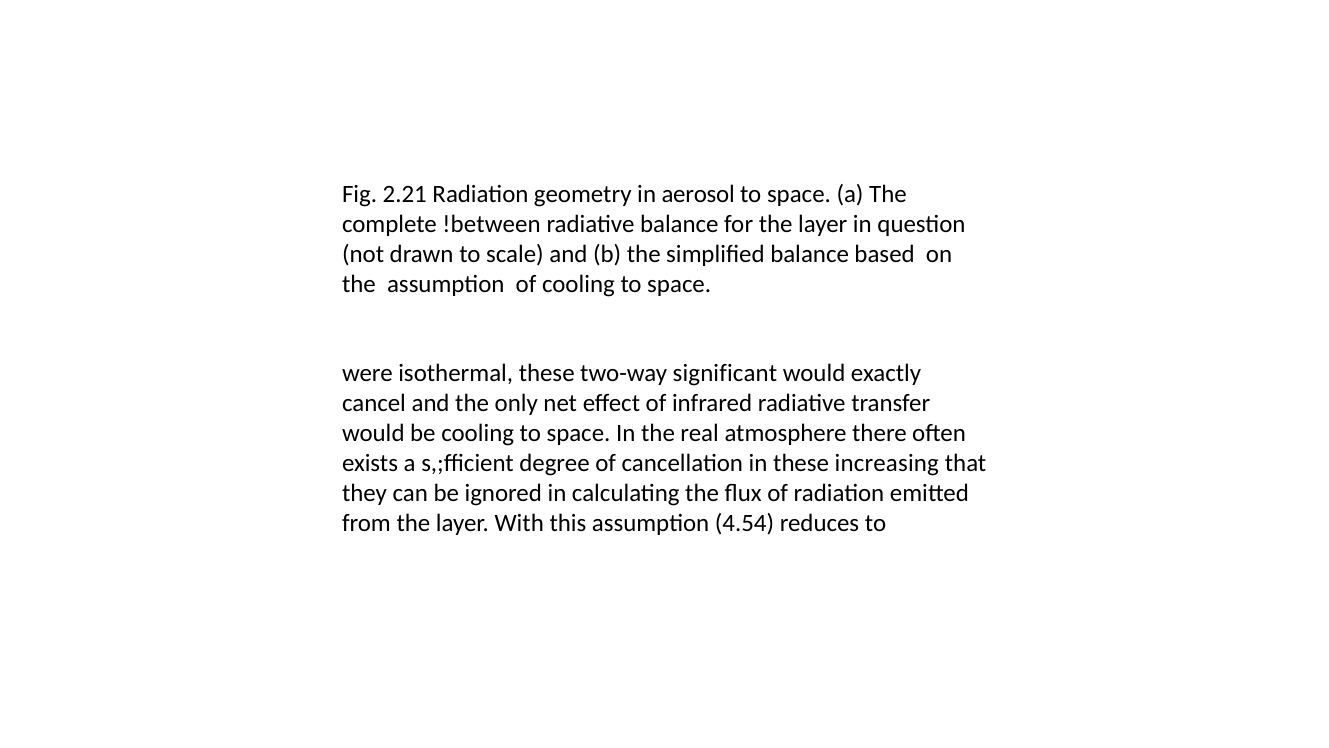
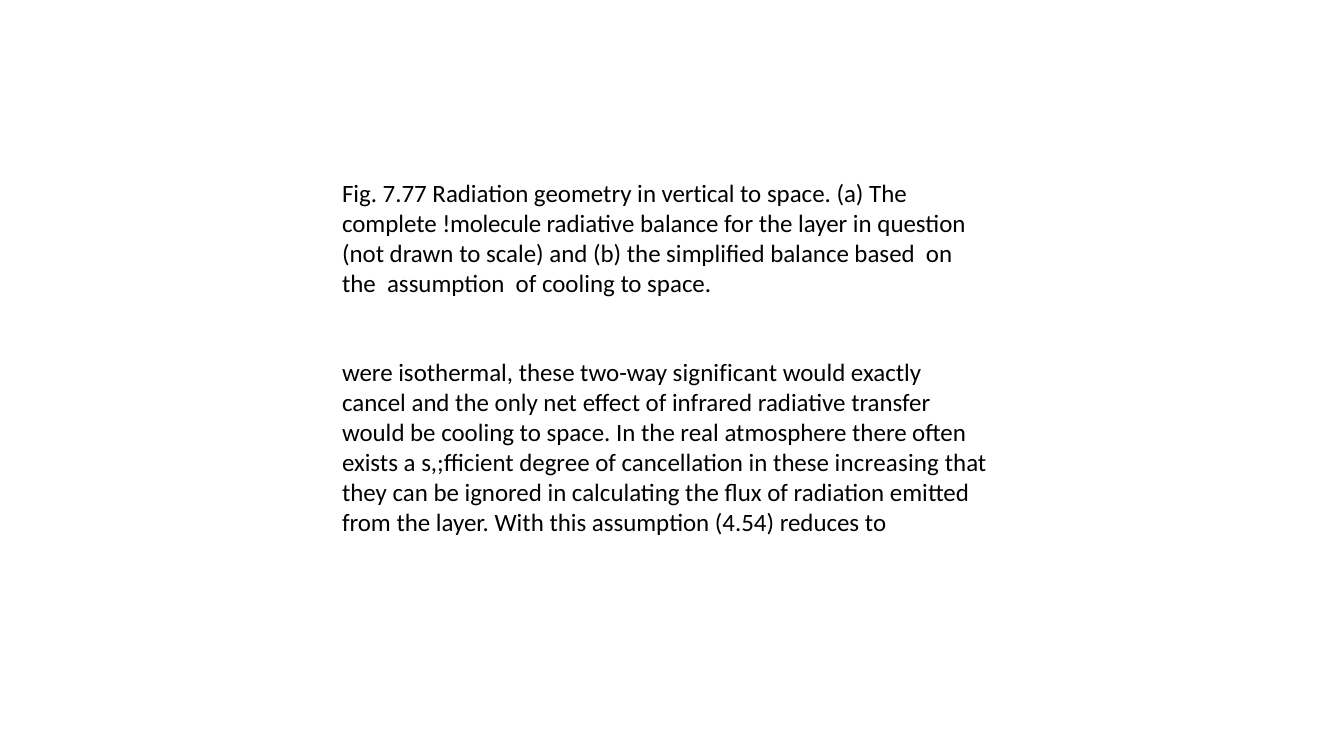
2.21: 2.21 -> 7.77
aerosol: aerosol -> vertical
!between: !between -> !molecule
